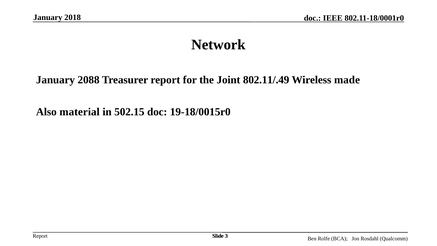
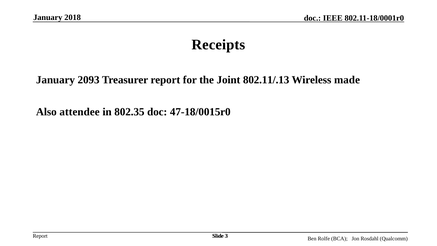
Network: Network -> Receipts
2088: 2088 -> 2093
802.11/.49: 802.11/.49 -> 802.11/.13
material: material -> attendee
502.15: 502.15 -> 802.35
19-18/0015r0: 19-18/0015r0 -> 47-18/0015r0
